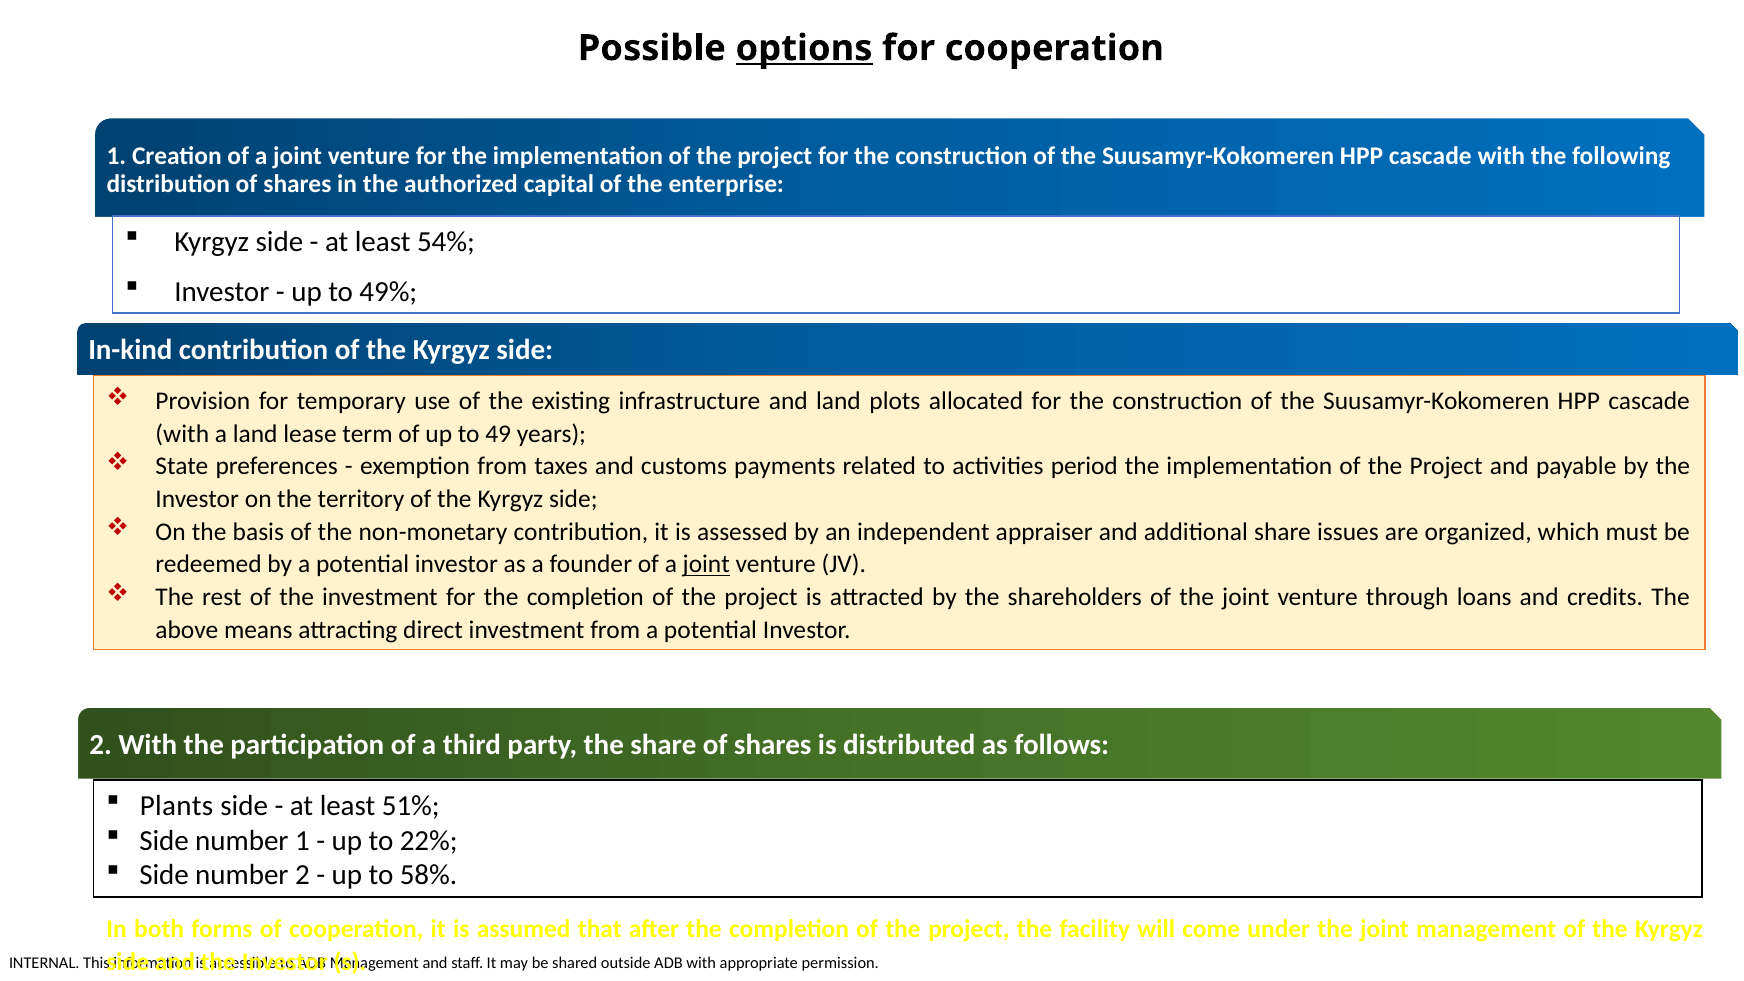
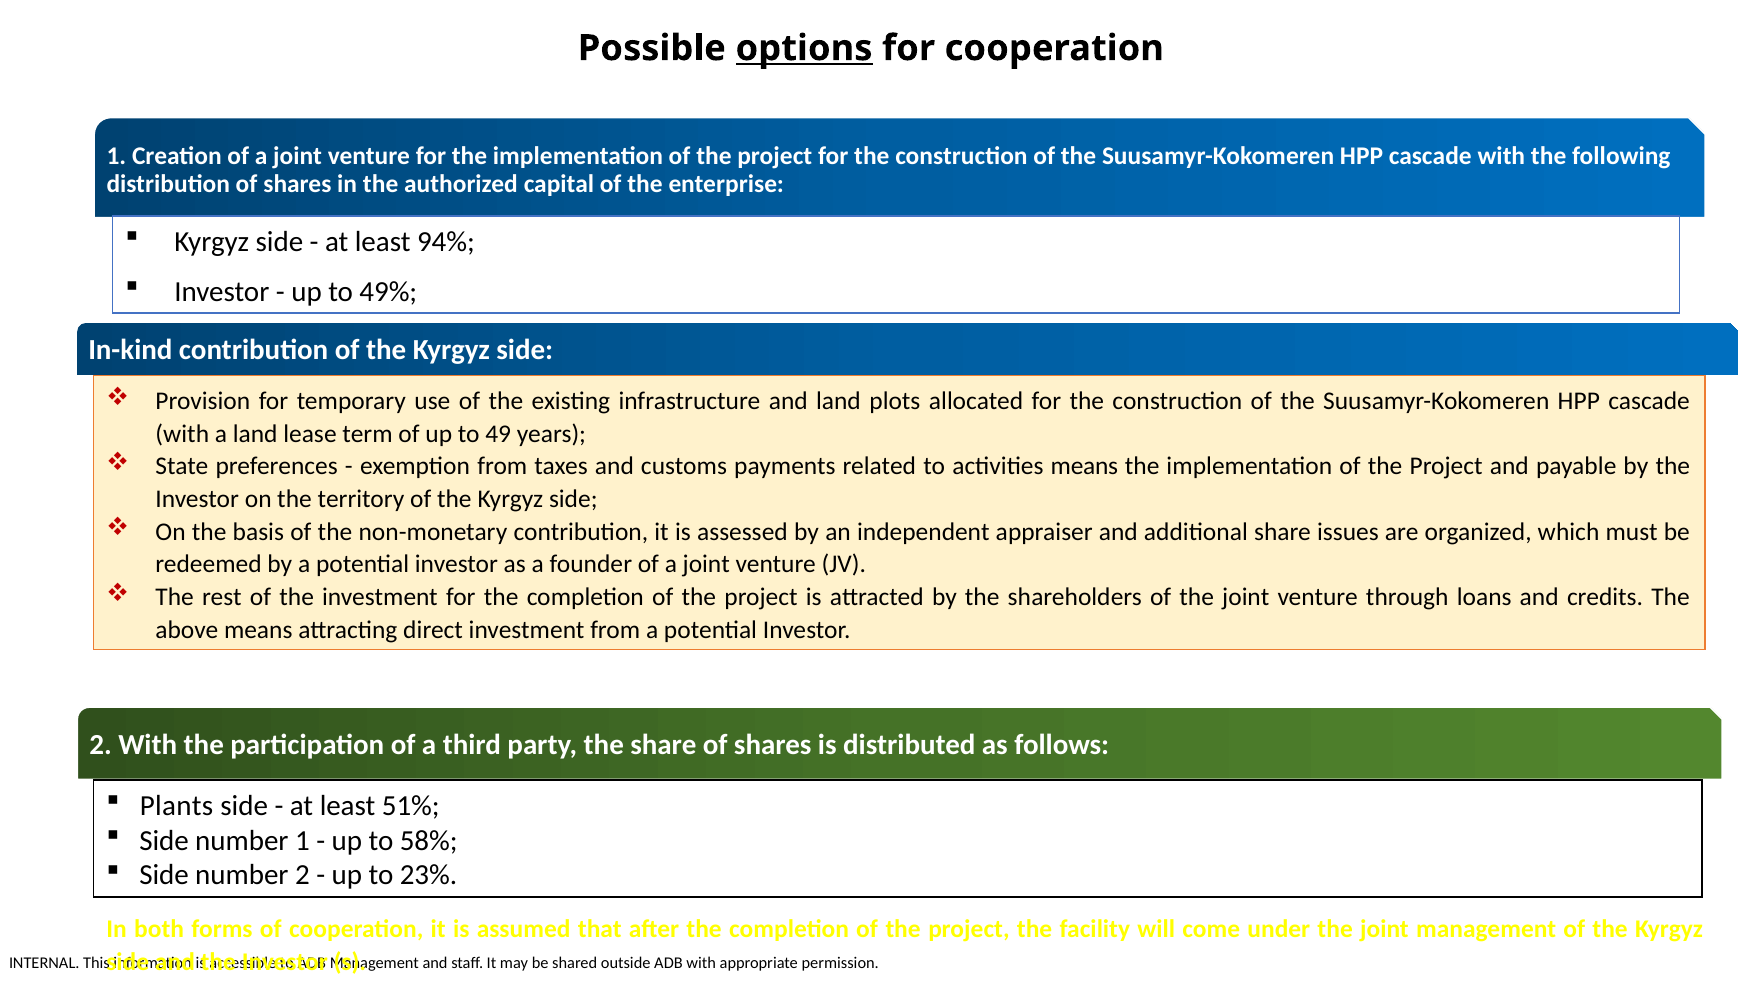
54%: 54% -> 94%
activities period: period -> means
joint at (706, 564) underline: present -> none
22%: 22% -> 58%
58%: 58% -> 23%
